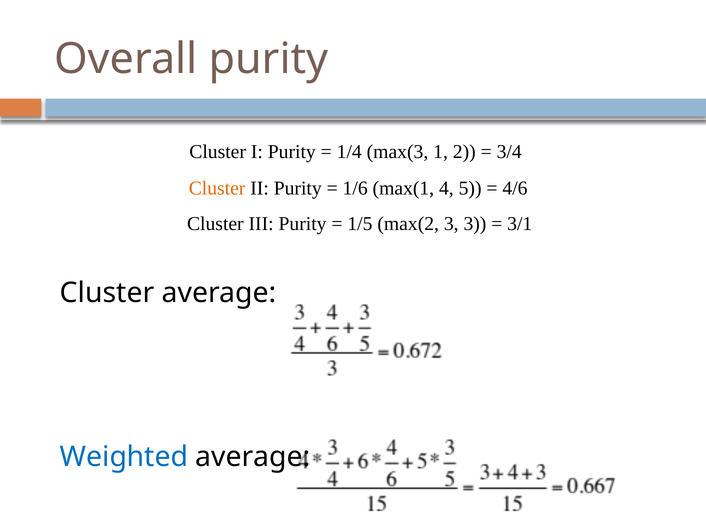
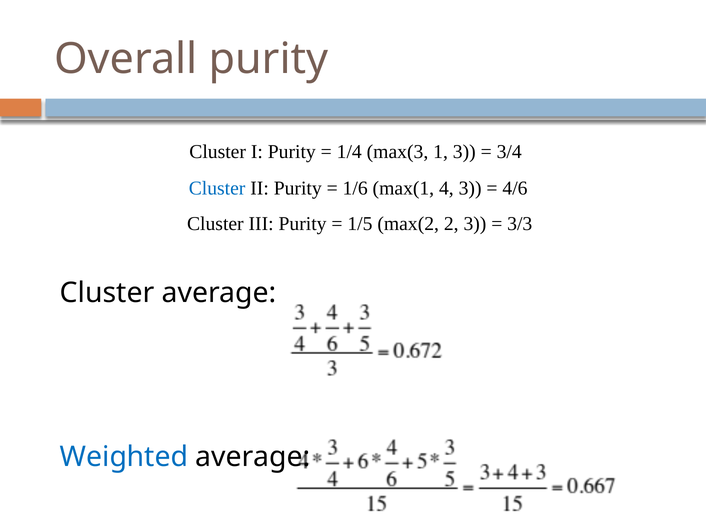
1 2: 2 -> 3
Cluster at (217, 189) colour: orange -> blue
4 5: 5 -> 3
max(2 3: 3 -> 2
3/1: 3/1 -> 3/3
